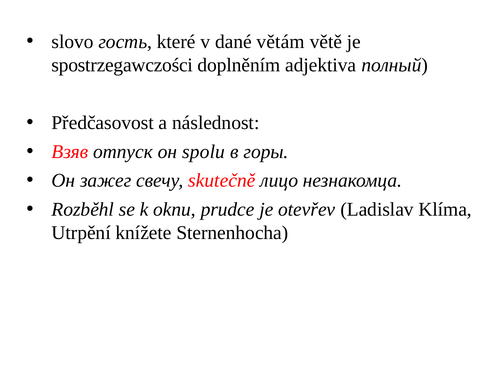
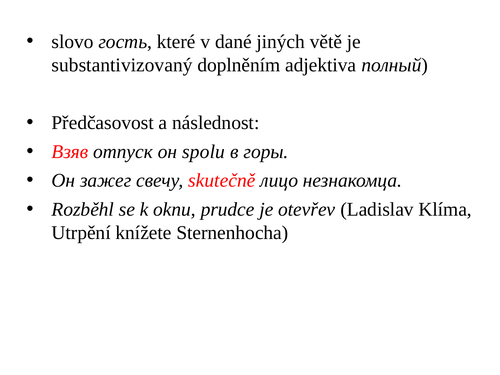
větám: větám -> jiných
spostrzegawczości: spostrzegawczości -> substantivizovaný
